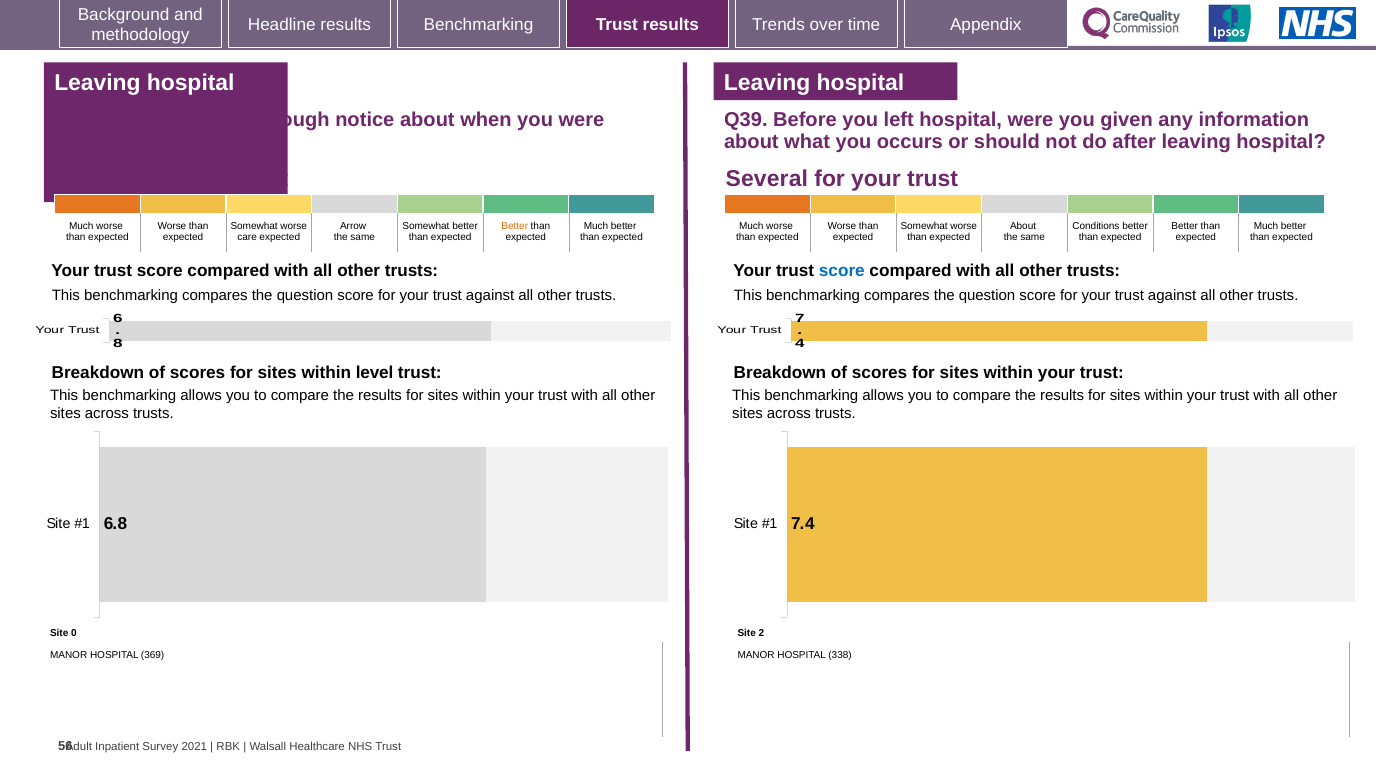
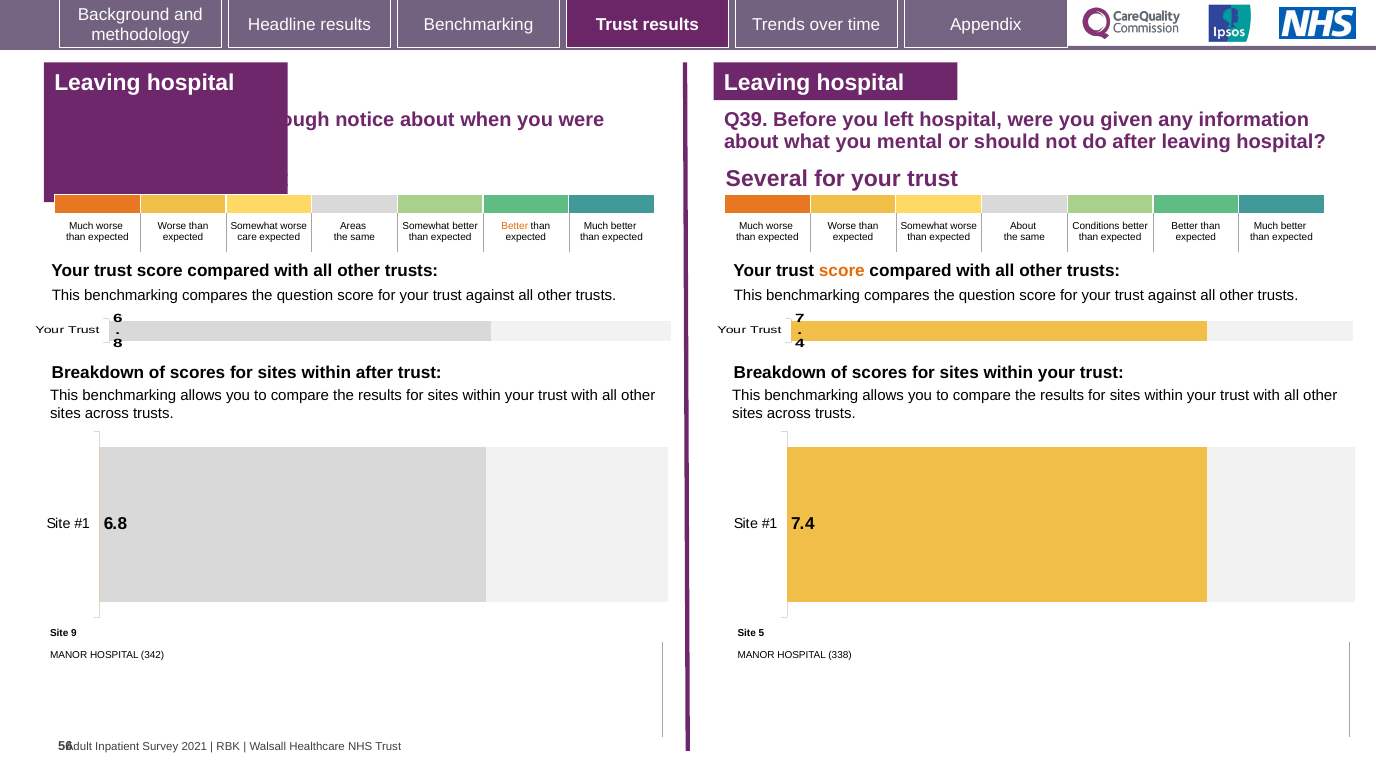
occurs: occurs -> mental
Arrow: Arrow -> Areas
score at (842, 271) colour: blue -> orange
within level: level -> after
0: 0 -> 9
2: 2 -> 5
369: 369 -> 342
